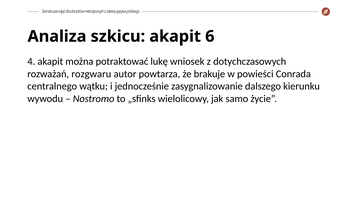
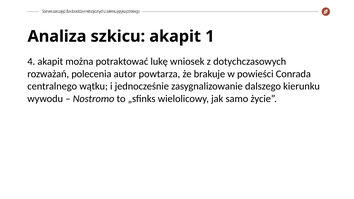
6: 6 -> 1
rozgwaru: rozgwaru -> polecenia
